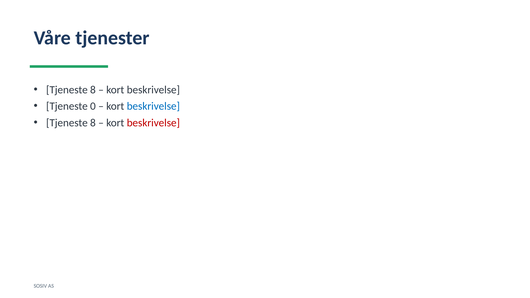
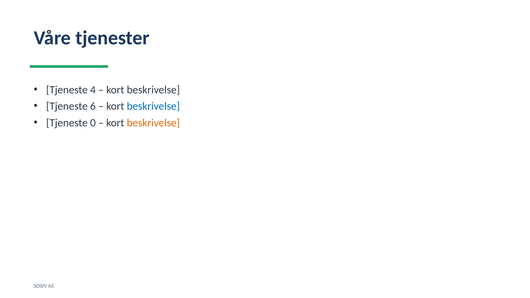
8 at (93, 90): 8 -> 4
0: 0 -> 6
8 at (93, 123): 8 -> 0
beskrivelse at (153, 123) colour: red -> orange
